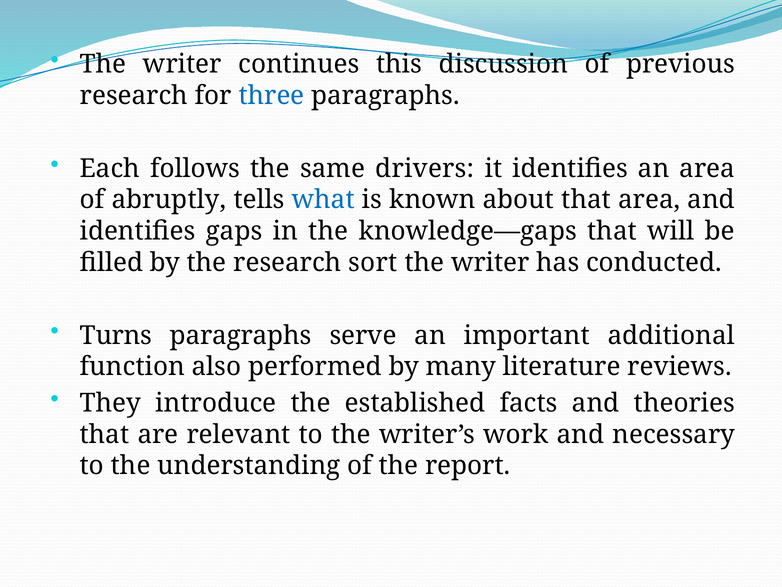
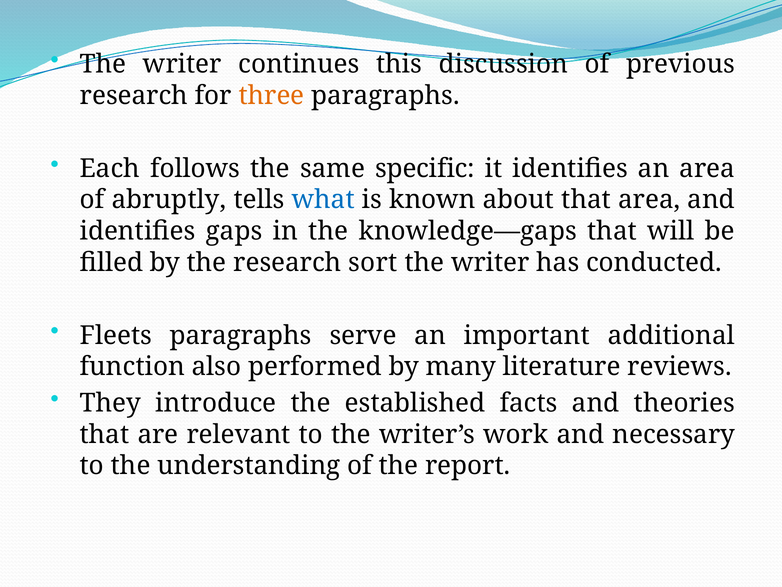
three colour: blue -> orange
drivers: drivers -> specific
Turns: Turns -> Fleets
